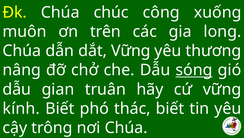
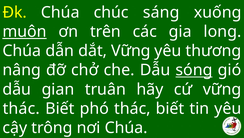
công: công -> sáng
muôn underline: none -> present
kính at (21, 108): kính -> thác
